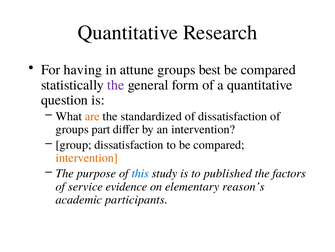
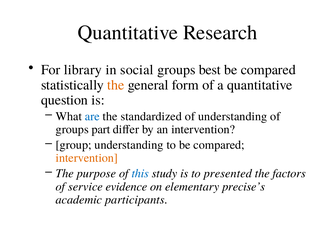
having: having -> library
attune: attune -> social
the at (116, 85) colour: purple -> orange
are colour: orange -> blue
of dissatisfaction: dissatisfaction -> understanding
group dissatisfaction: dissatisfaction -> understanding
published: published -> presented
reason’s: reason’s -> precise’s
